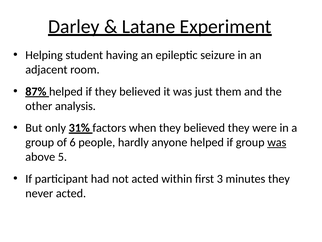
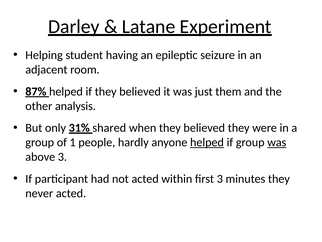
factors: factors -> shared
6: 6 -> 1
helped at (207, 142) underline: none -> present
above 5: 5 -> 3
